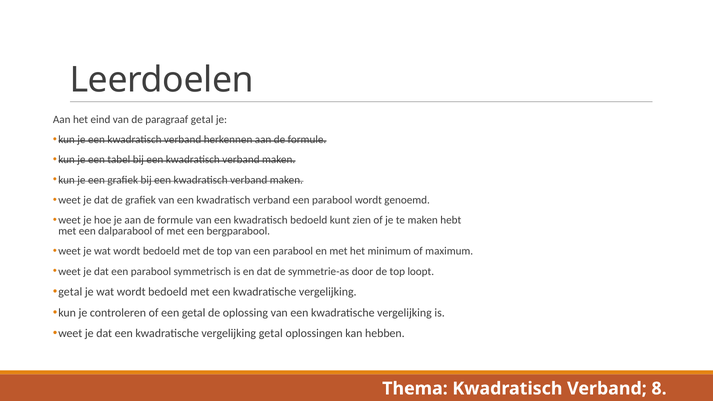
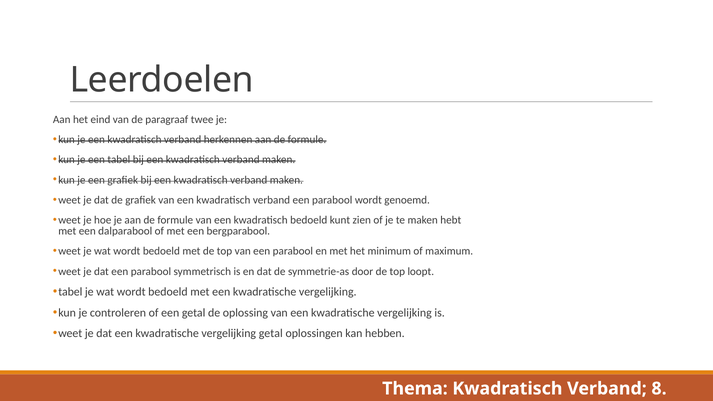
paragraaf getal: getal -> twee
getal at (70, 292): getal -> tabel
